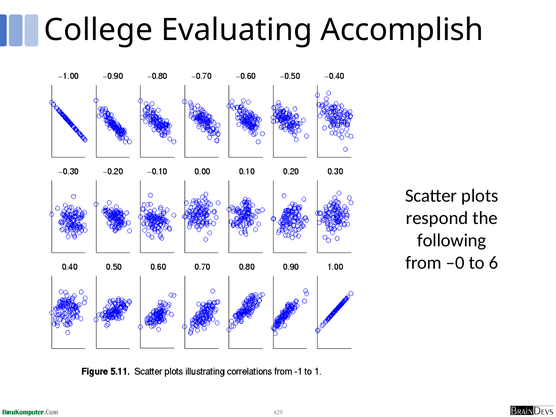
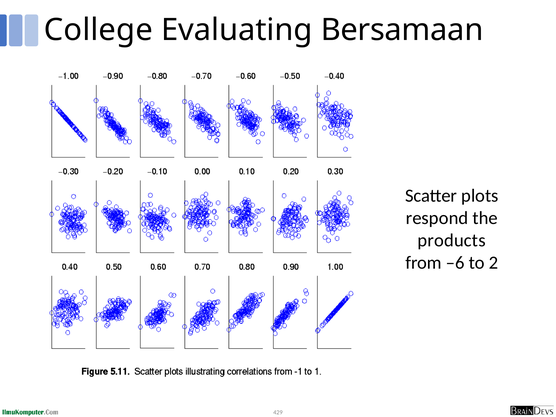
Accomplish: Accomplish -> Bersamaan
following: following -> products
–0: –0 -> –6
6: 6 -> 2
